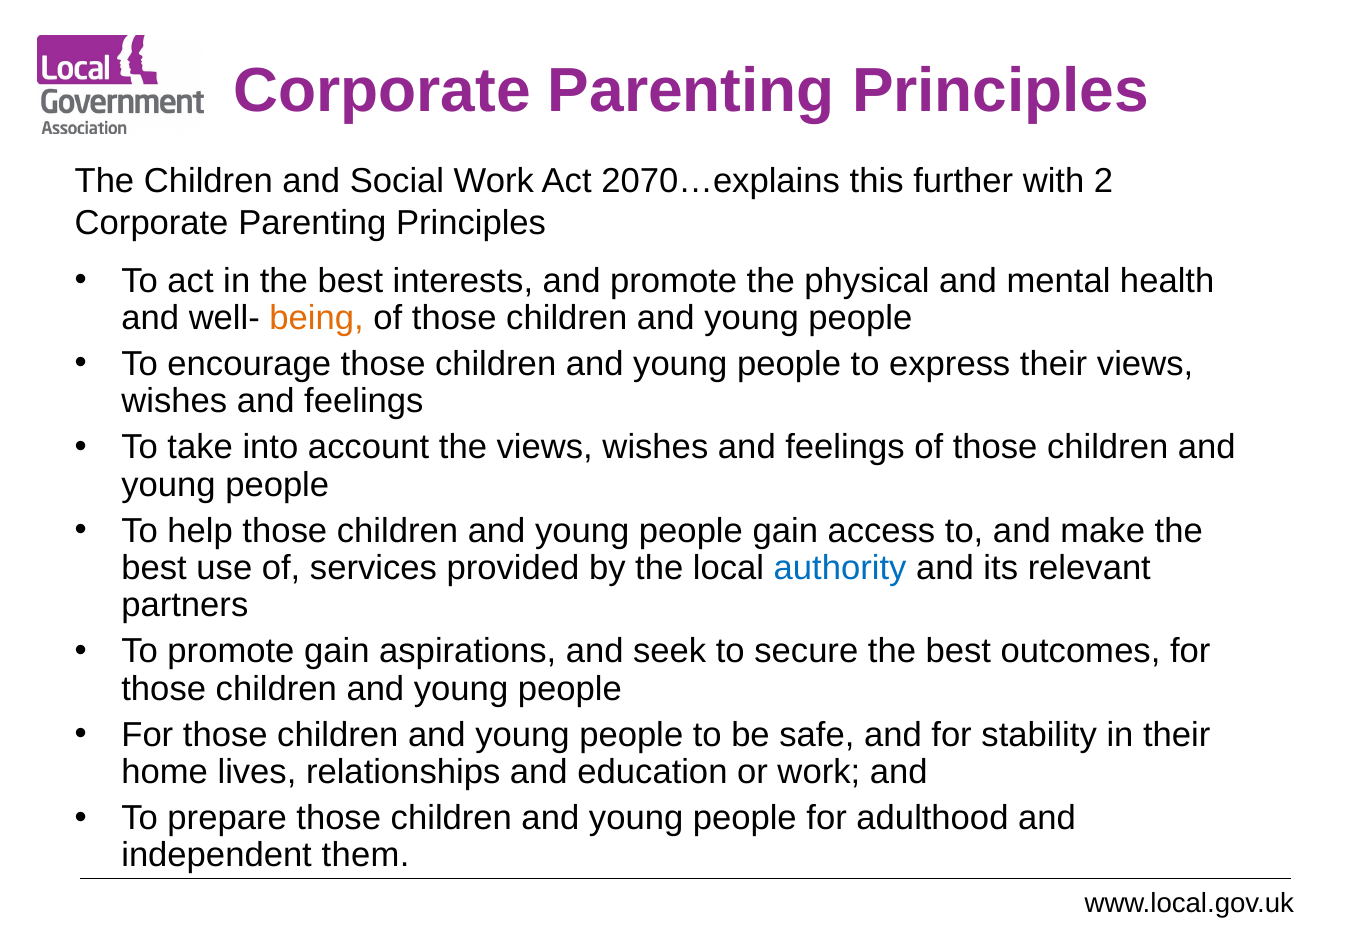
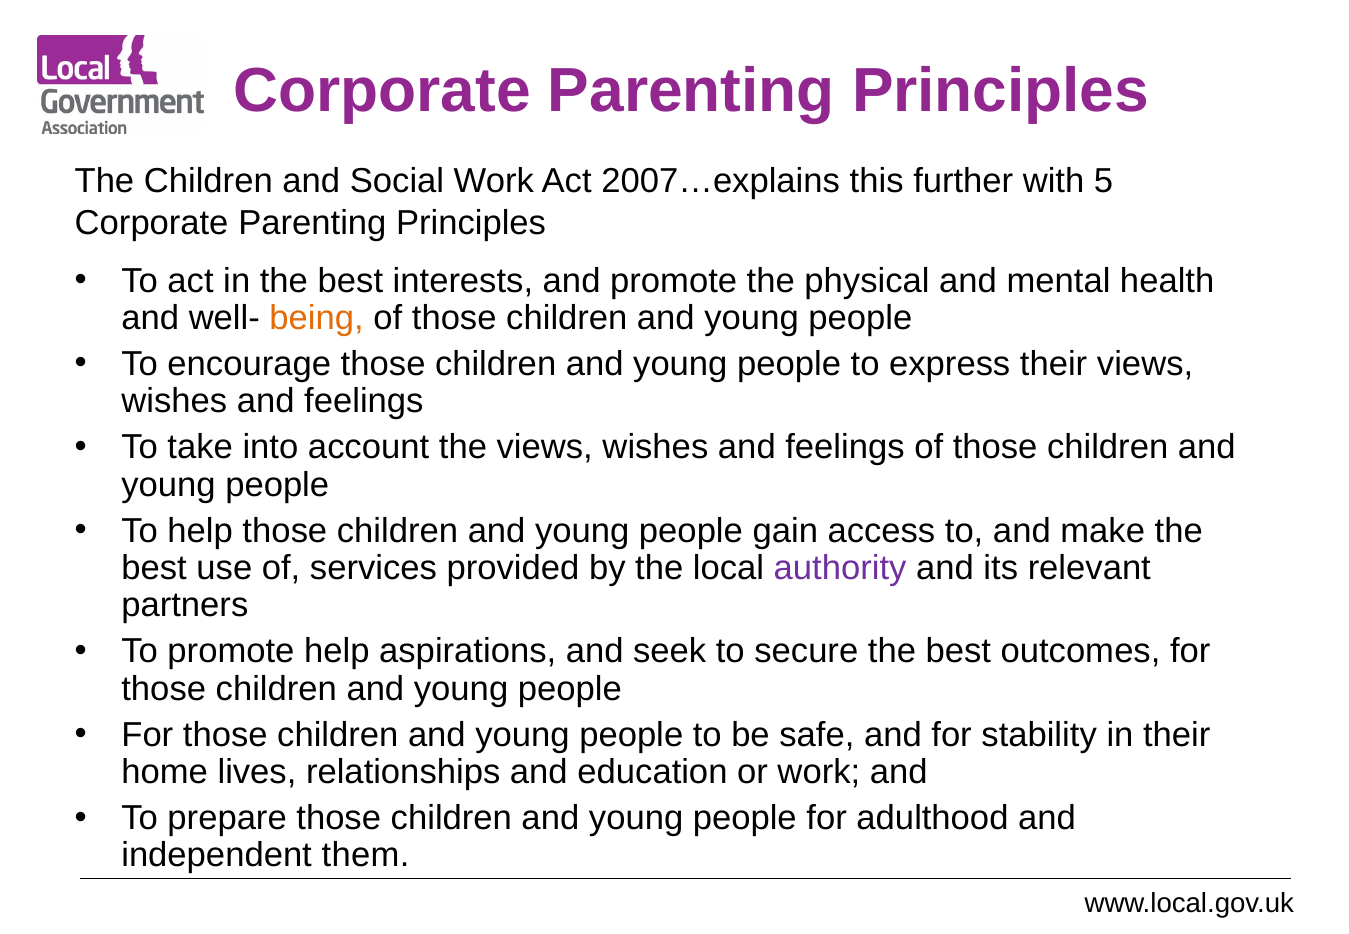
2070…explains: 2070…explains -> 2007…explains
2: 2 -> 5
authority colour: blue -> purple
promote gain: gain -> help
